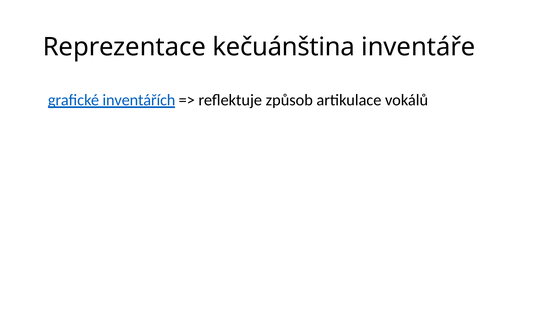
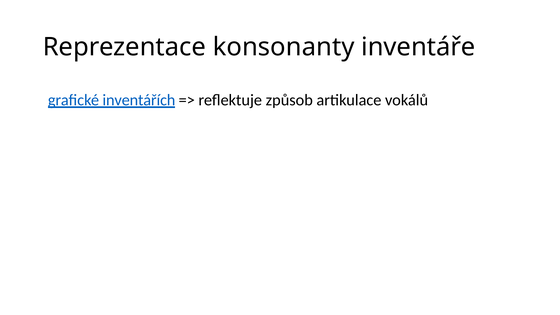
kečuánština: kečuánština -> konsonanty
